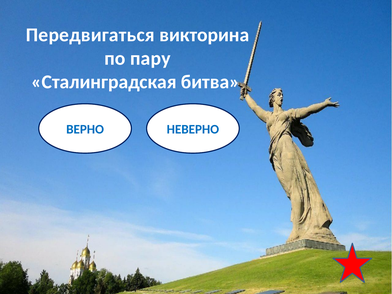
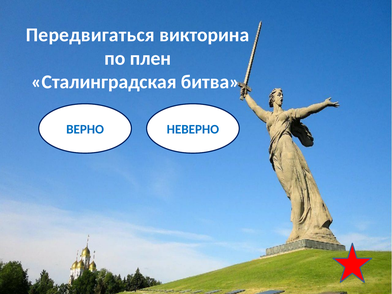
пару: пару -> плен
